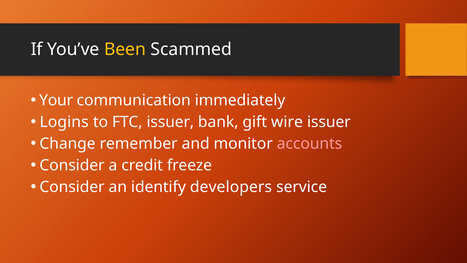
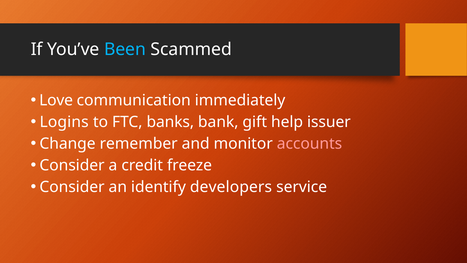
Been colour: yellow -> light blue
Your: Your -> Love
FTC issuer: issuer -> banks
wire: wire -> help
